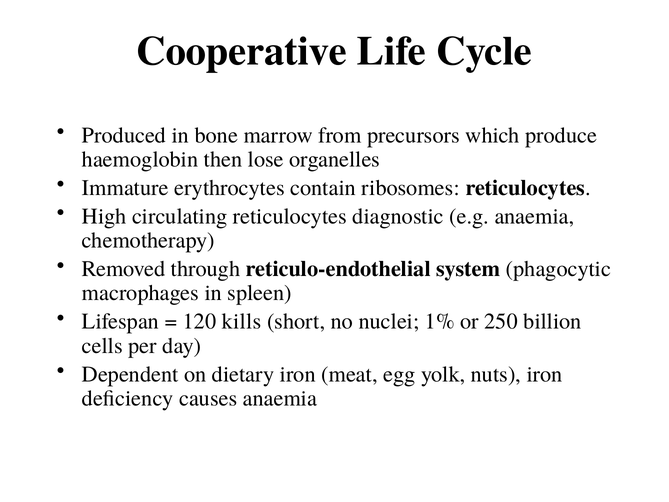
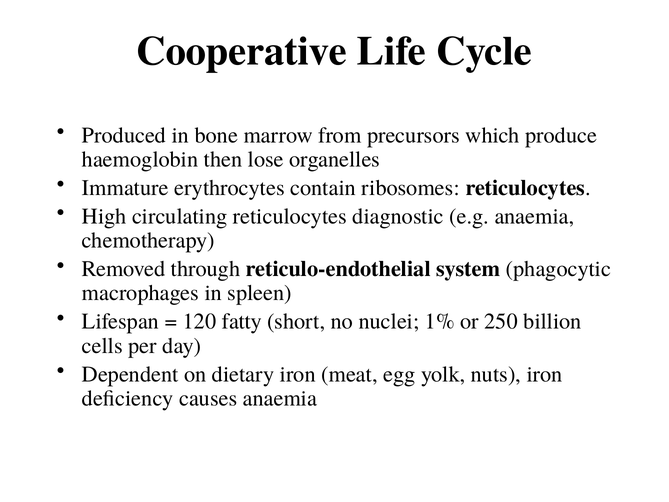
kills: kills -> fatty
